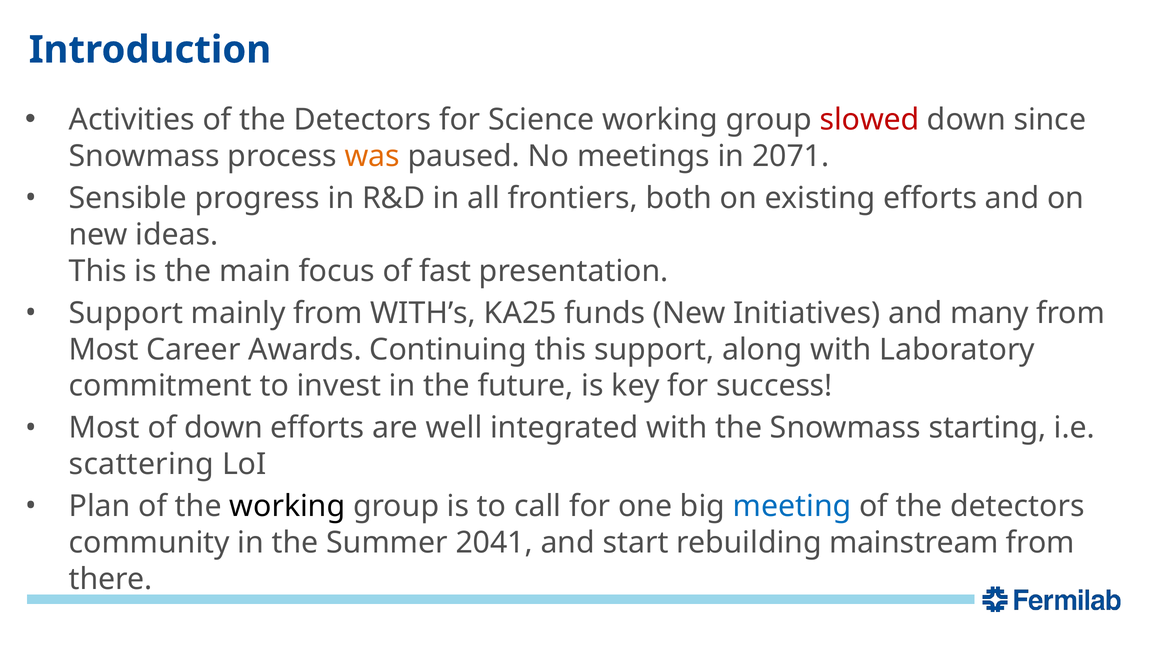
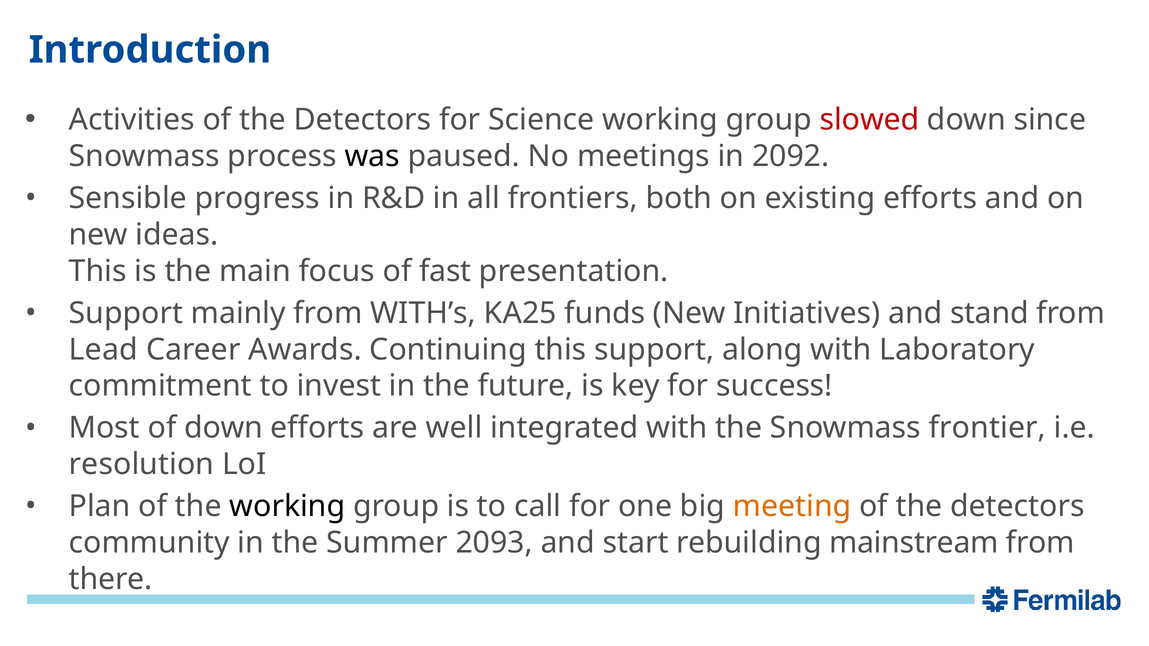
was colour: orange -> black
2071: 2071 -> 2092
many: many -> stand
Most at (104, 350): Most -> Lead
starting: starting -> frontier
scattering: scattering -> resolution
meeting colour: blue -> orange
2041: 2041 -> 2093
